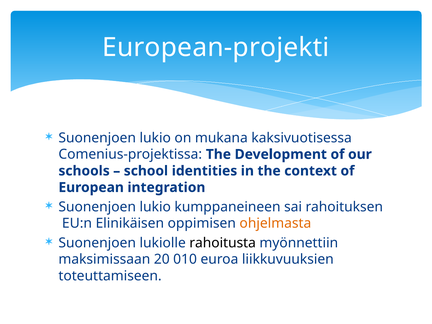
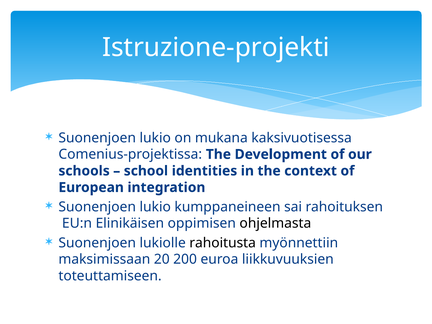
European-projekti: European-projekti -> Istruzione-projekti
ohjelmasta colour: orange -> black
010: 010 -> 200
